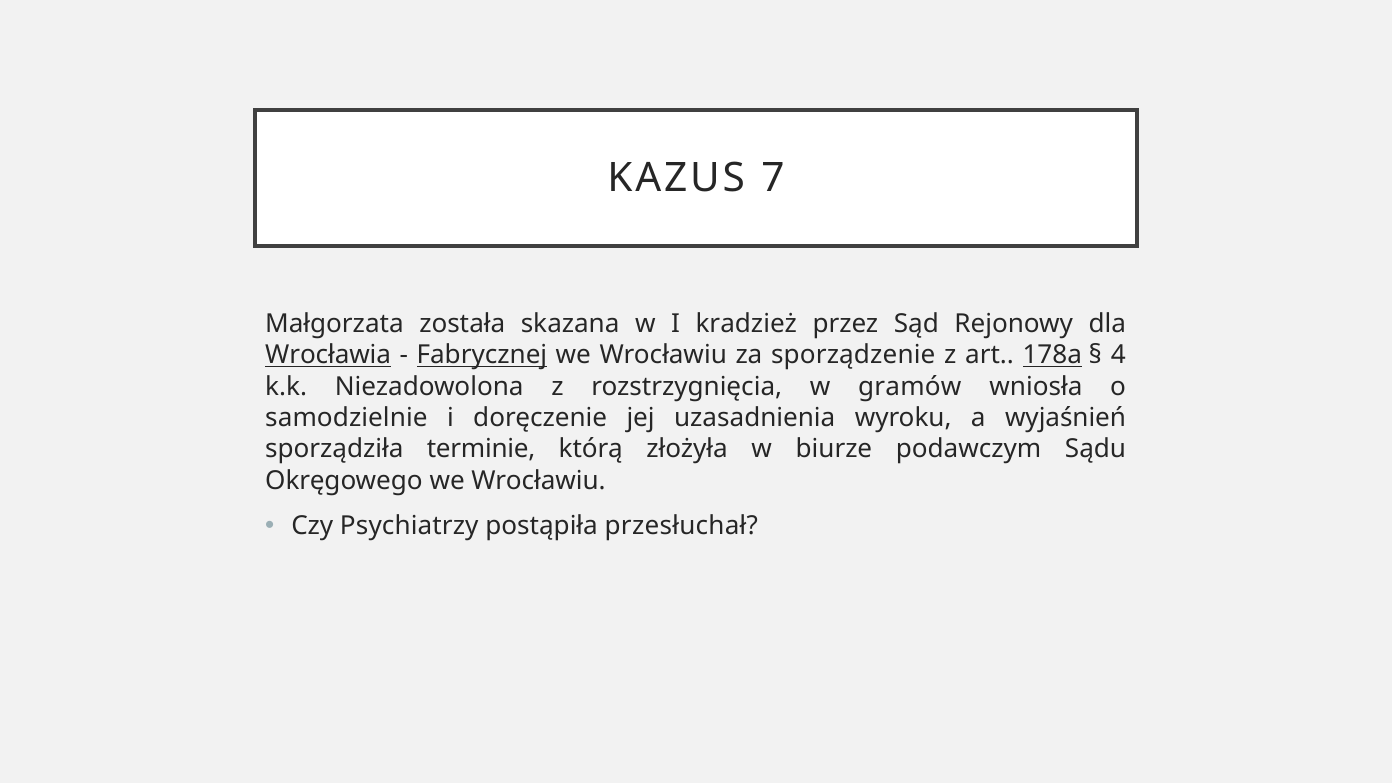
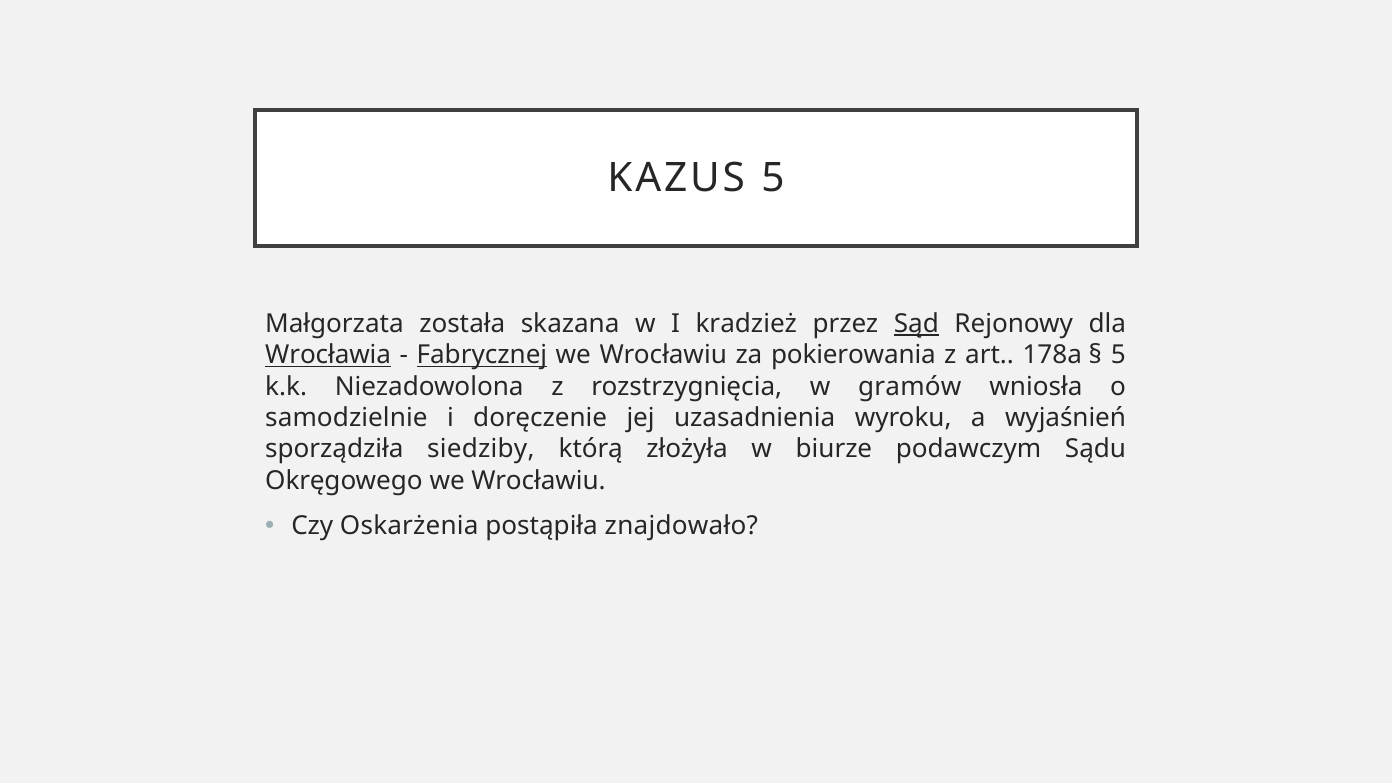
KAZUS 7: 7 -> 5
Sąd underline: none -> present
sporządzenie: sporządzenie -> pokierowania
178a underline: present -> none
4 at (1118, 355): 4 -> 5
terminie: terminie -> siedziby
Psychiatrzy: Psychiatrzy -> Oskarżenia
przesłuchał: przesłuchał -> znajdowało
